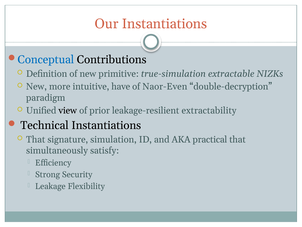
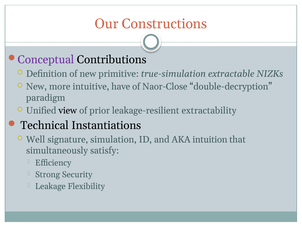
Our Instantiations: Instantiations -> Constructions
Conceptual colour: blue -> purple
Naor-Even: Naor-Even -> Naor-Close
That at (36, 139): That -> Well
practical: practical -> intuition
